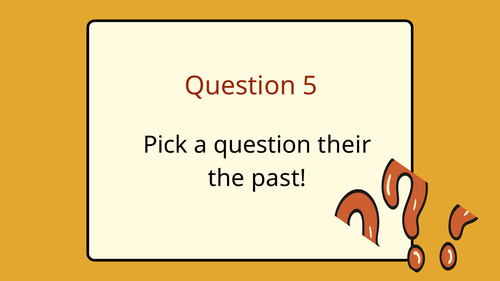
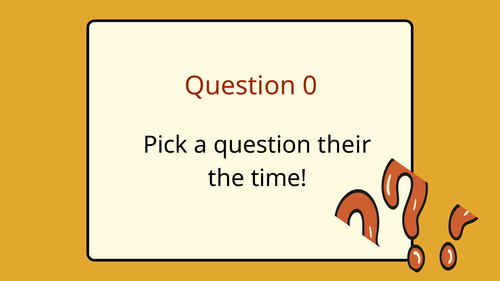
5: 5 -> 0
past: past -> time
